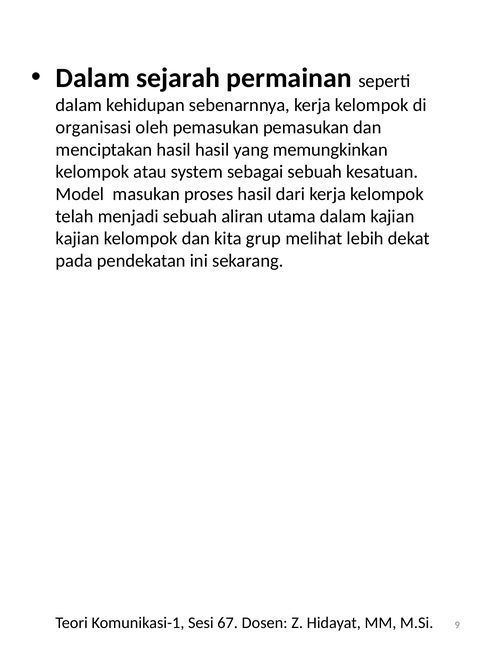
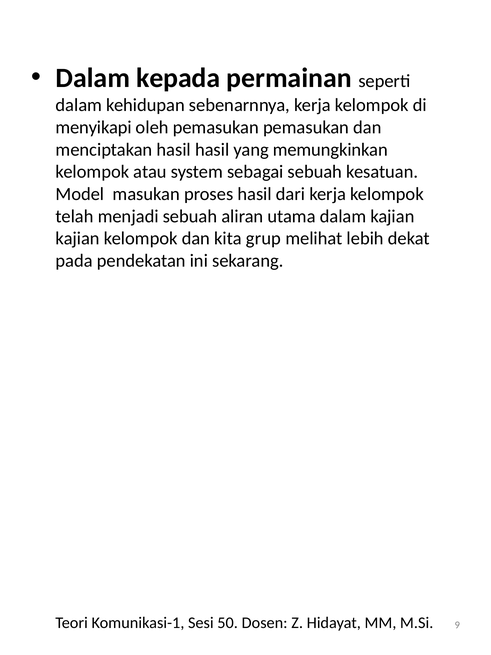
sejarah: sejarah -> kepada
organisasi: organisasi -> menyikapi
67: 67 -> 50
